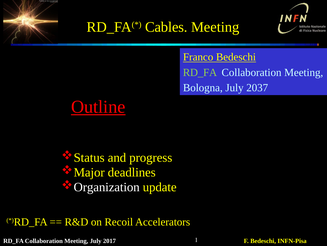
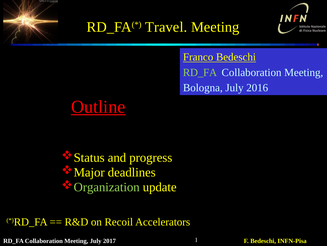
Cables: Cables -> Travel
2037: 2037 -> 2016
Organization colour: white -> light green
